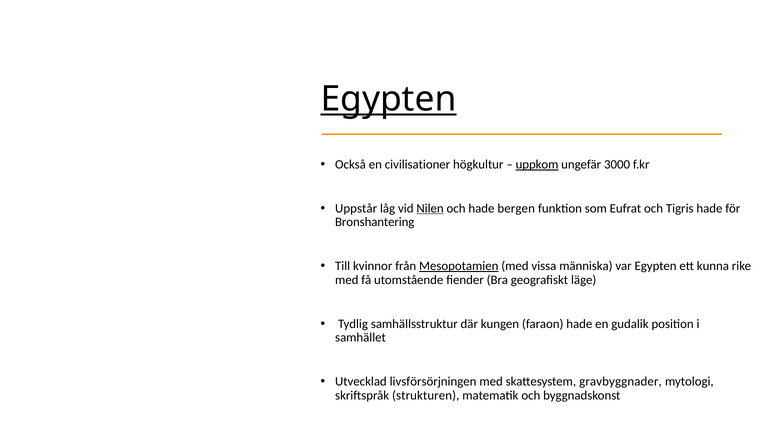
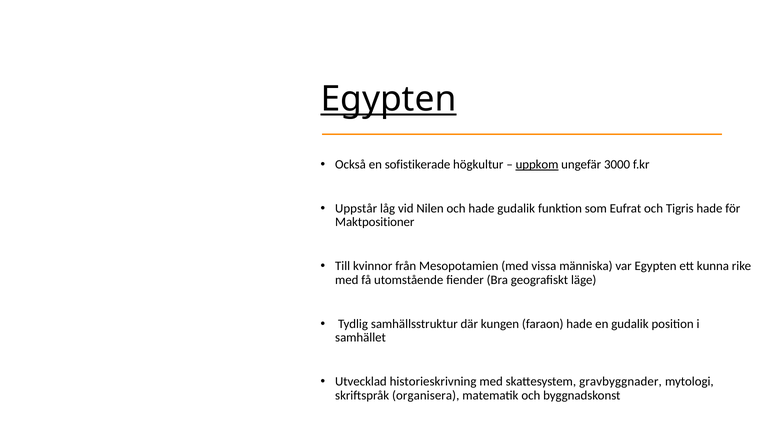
civilisationer: civilisationer -> sofistikerade
Nilen underline: present -> none
hade bergen: bergen -> gudalik
Bronshantering: Bronshantering -> Maktpositioner
Mesopotamien underline: present -> none
livsförsörjningen: livsförsörjningen -> historieskrivning
strukturen: strukturen -> organisera
